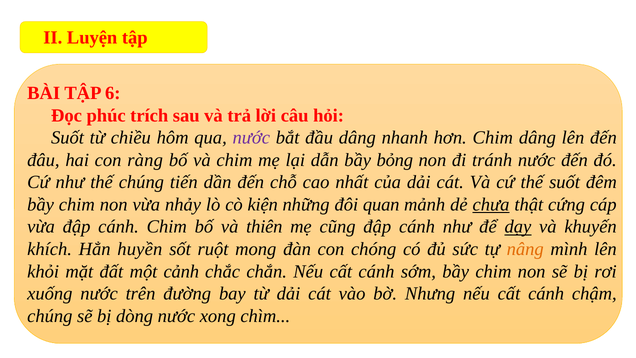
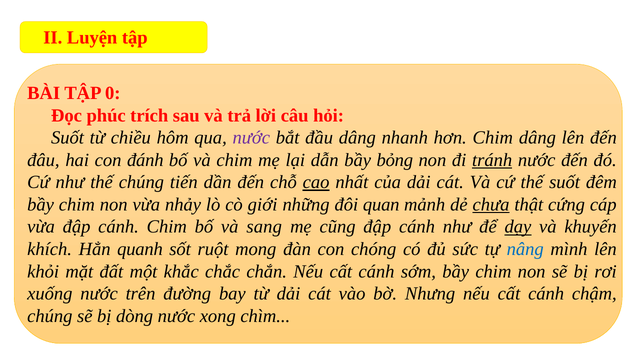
6: 6 -> 0
ràng: ràng -> đánh
tránh underline: none -> present
cao underline: none -> present
kiện: kiện -> giới
thiên: thiên -> sang
huyền: huyền -> quanh
nâng colour: orange -> blue
cảnh: cảnh -> khắc
